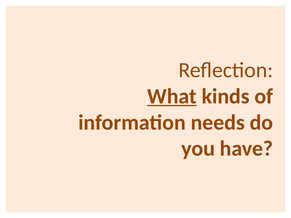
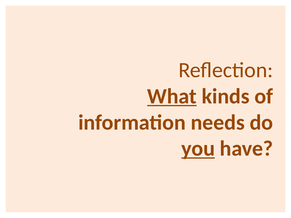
you underline: none -> present
